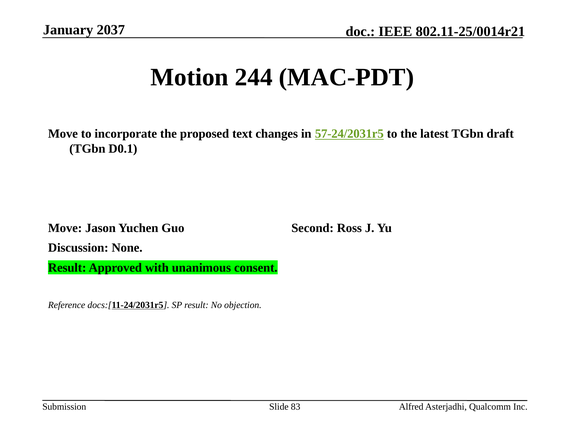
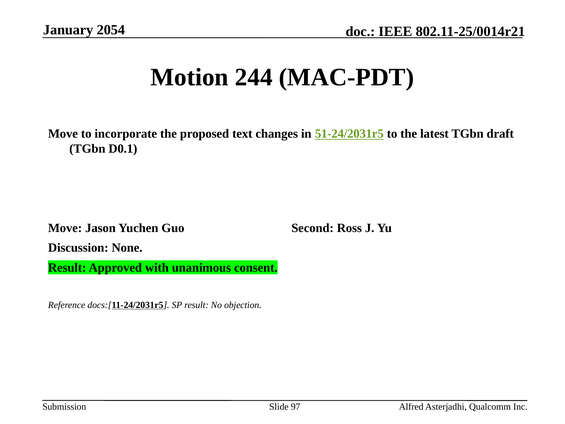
2037: 2037 -> 2054
57-24/2031r5: 57-24/2031r5 -> 51-24/2031r5
83: 83 -> 97
